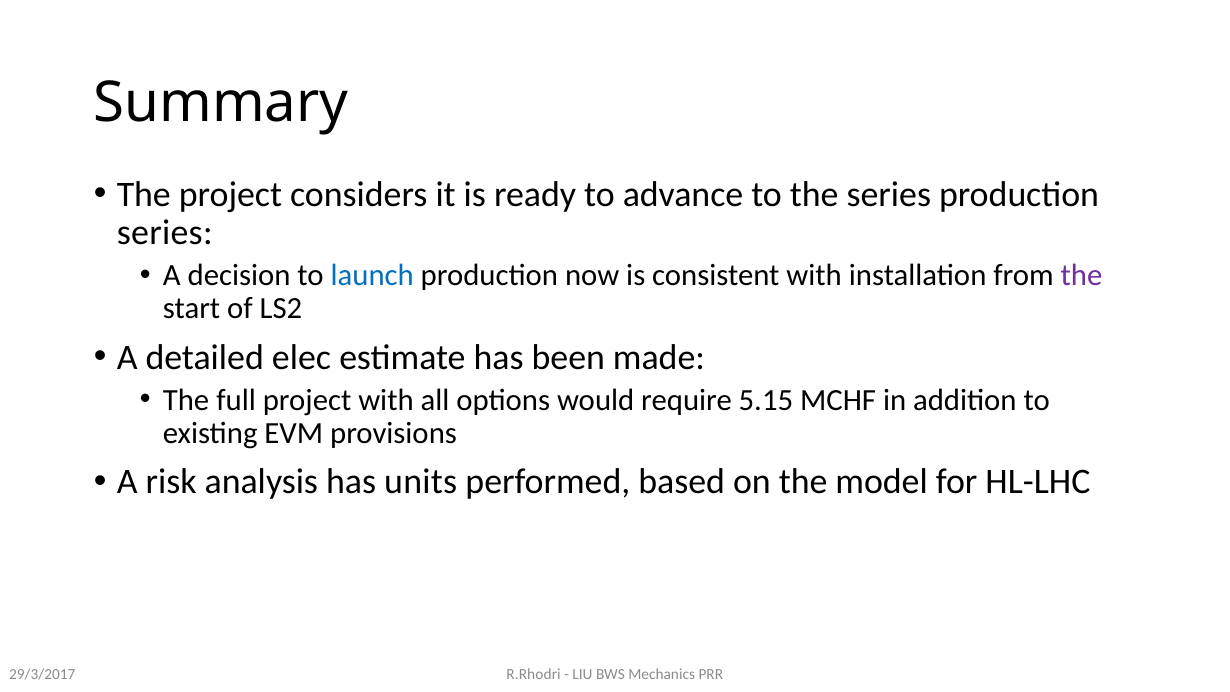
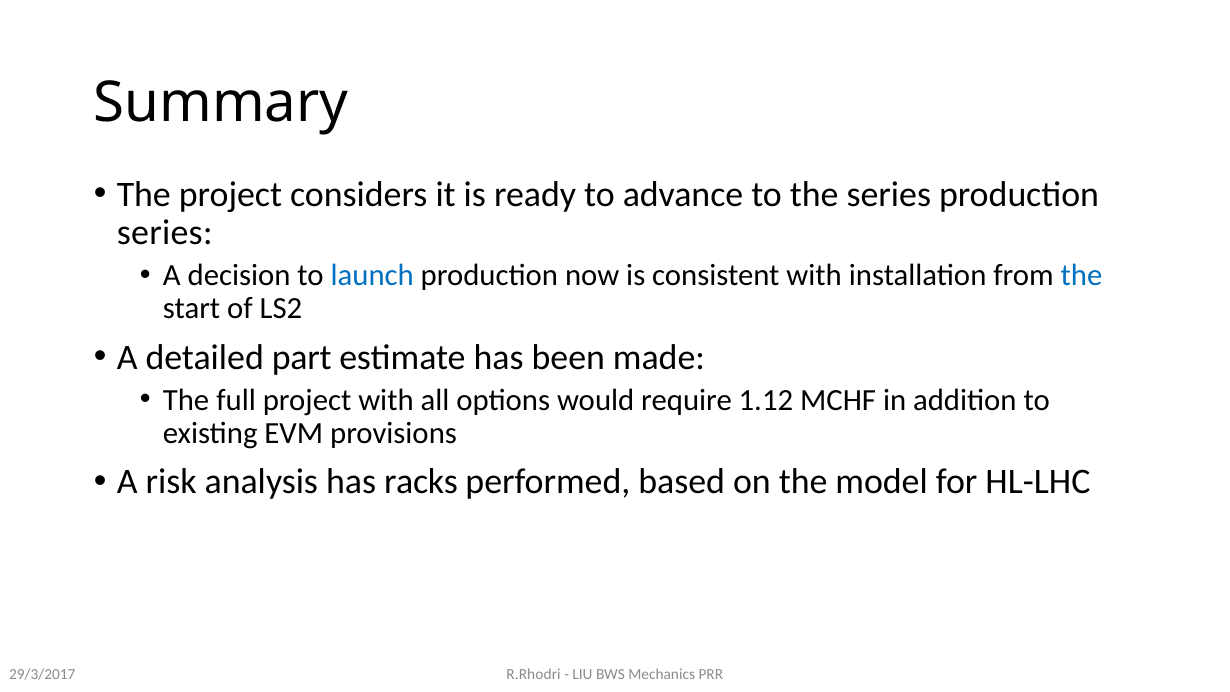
the at (1081, 275) colour: purple -> blue
elec: elec -> part
5.15: 5.15 -> 1.12
units: units -> racks
